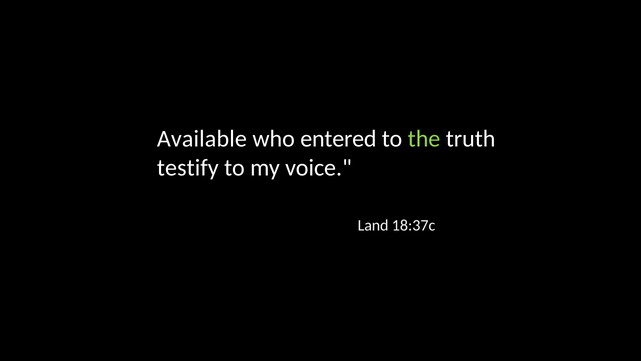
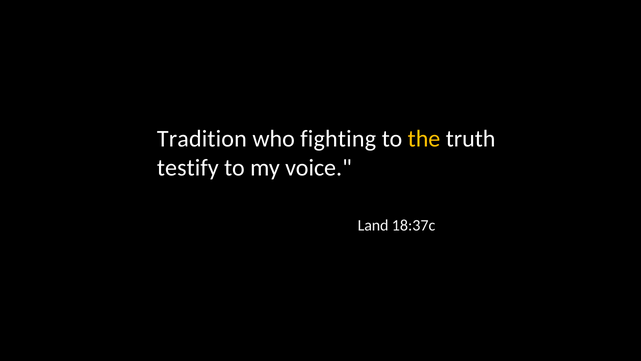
Available: Available -> Tradition
entered: entered -> fighting
the colour: light green -> yellow
